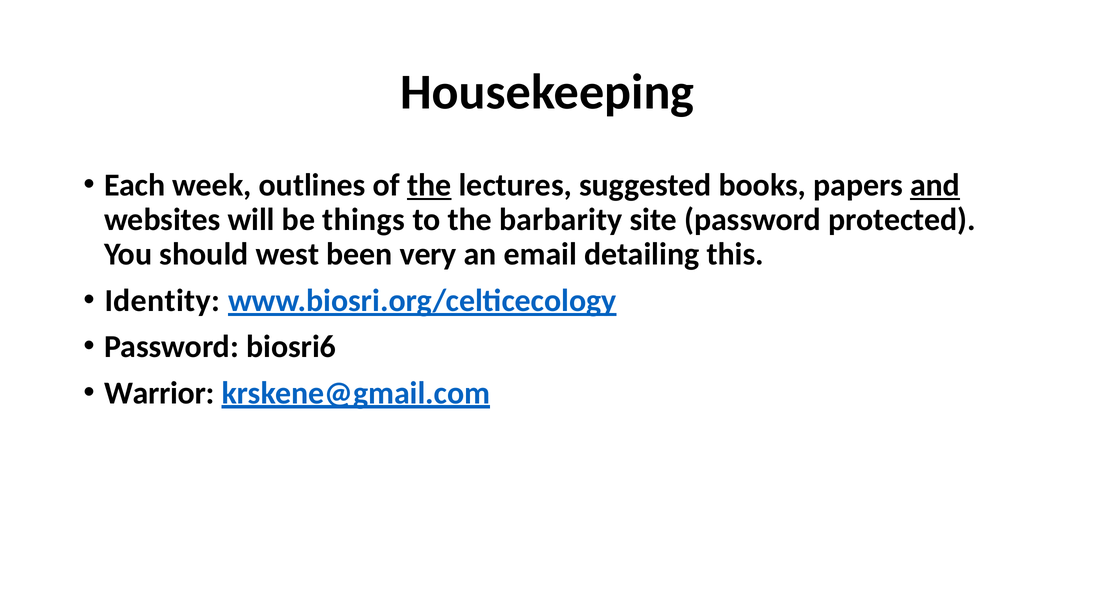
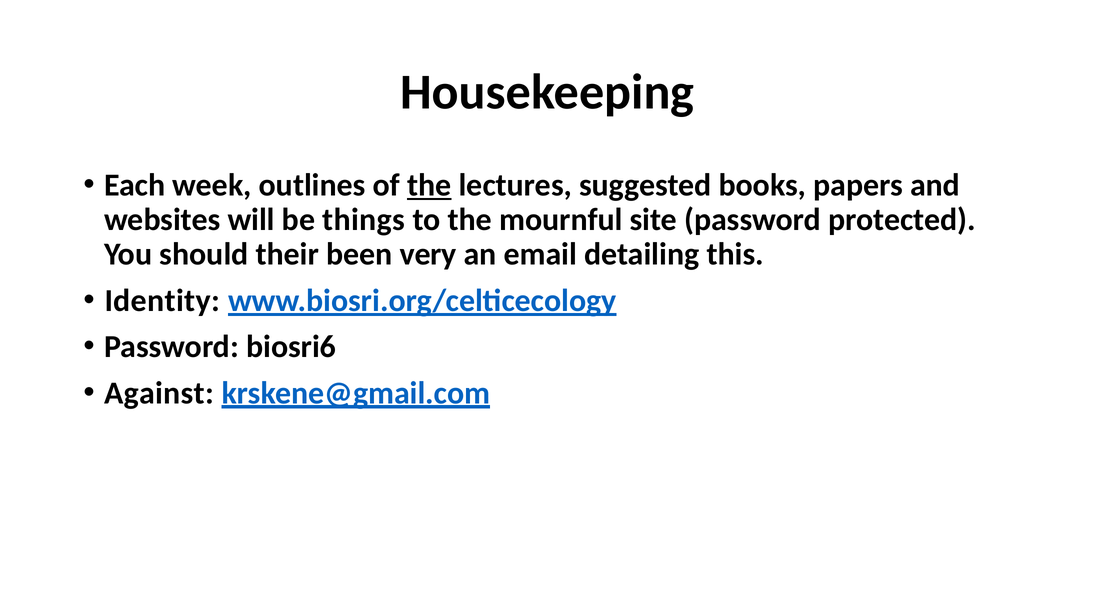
and underline: present -> none
barbarity: barbarity -> mournful
west: west -> their
Warrior: Warrior -> Against
